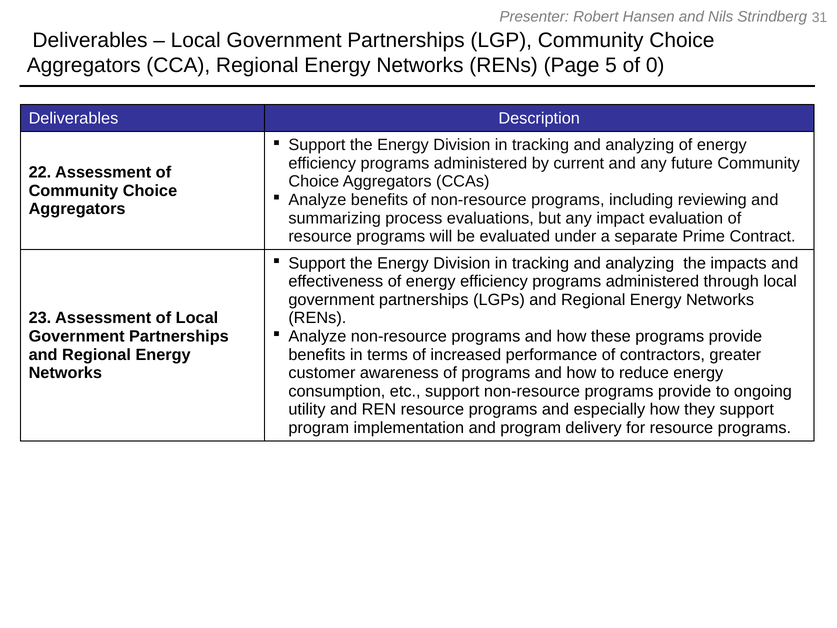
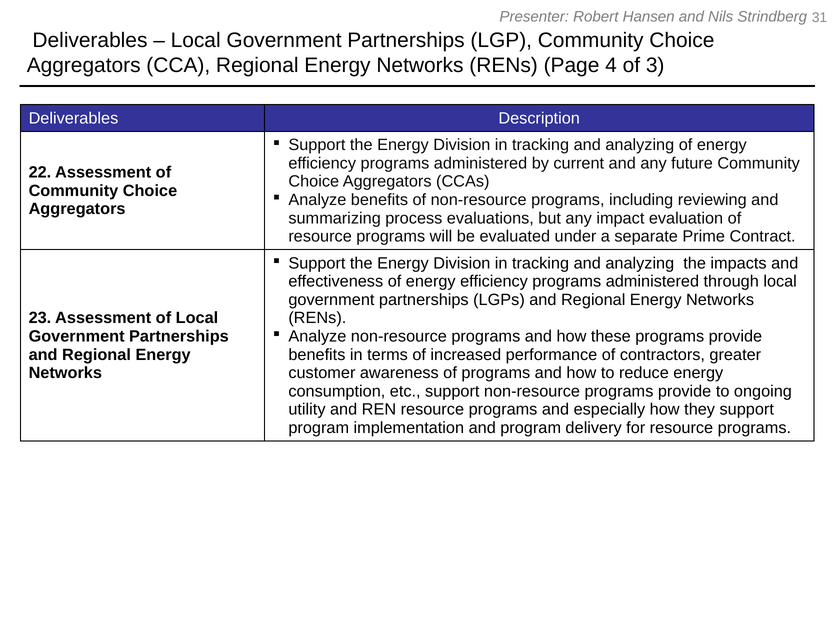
5: 5 -> 4
0: 0 -> 3
